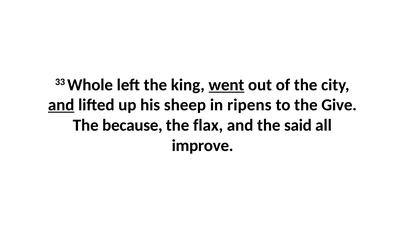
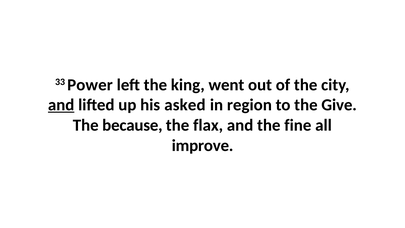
Whole: Whole -> Power
went underline: present -> none
sheep: sheep -> asked
ripens: ripens -> region
said: said -> fine
